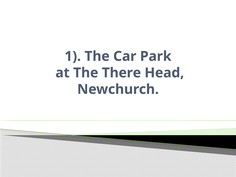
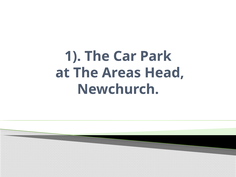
There: There -> Areas
